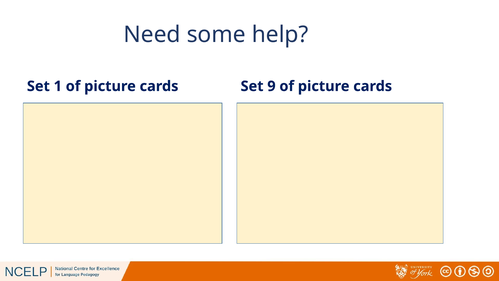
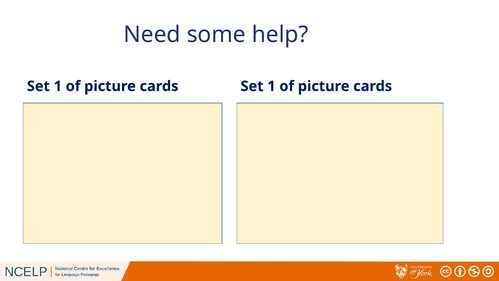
9 at (271, 86): 9 -> 1
